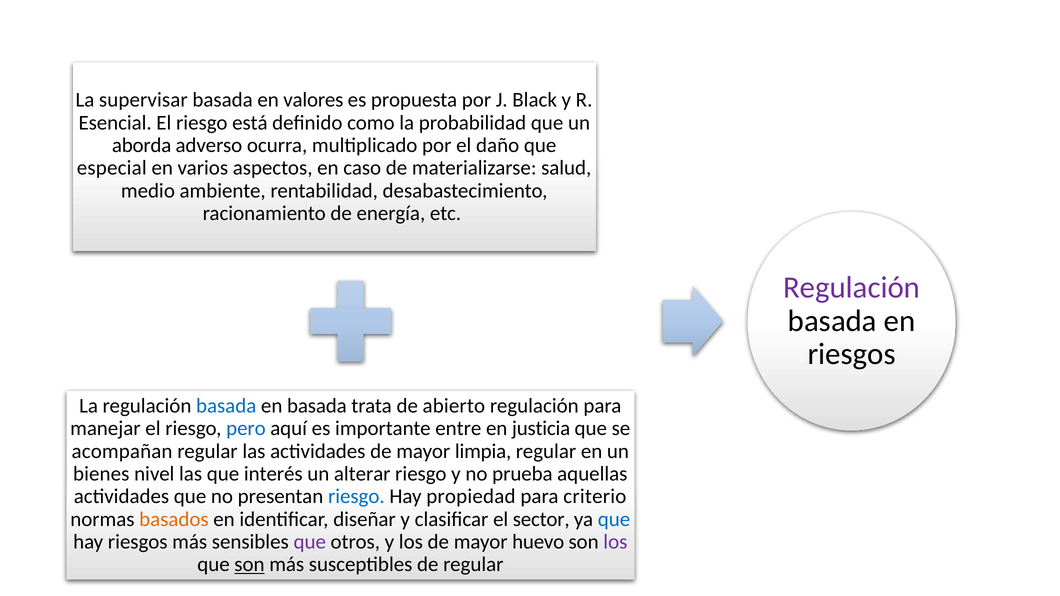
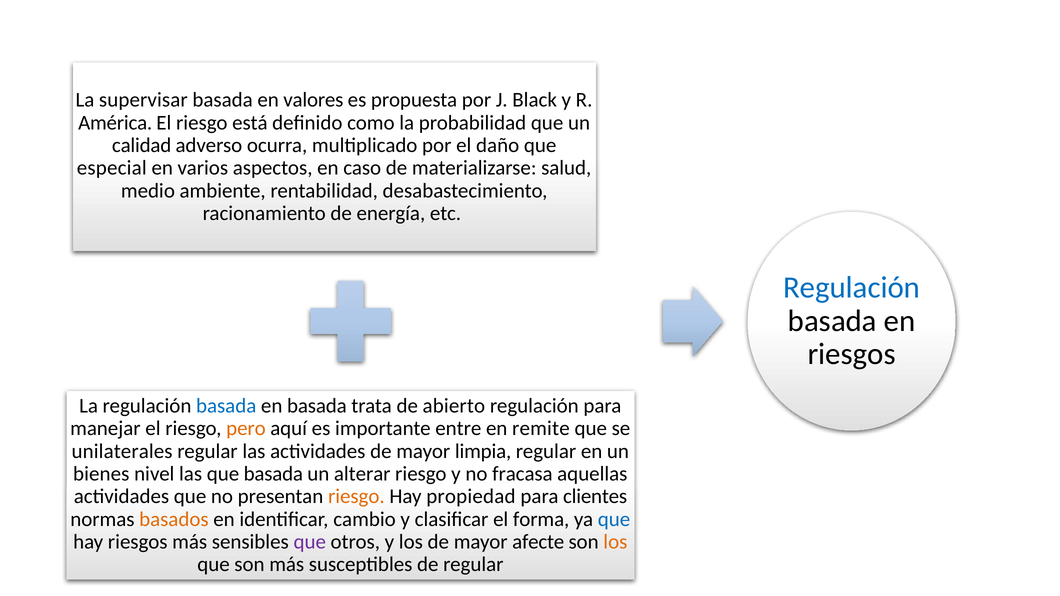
Esencial: Esencial -> América
aborda: aborda -> calidad
Regulación at (852, 288) colour: purple -> blue
pero colour: blue -> orange
justicia: justicia -> remite
acompañan: acompañan -> unilaterales
que interés: interés -> basada
prueba: prueba -> fracasa
riesgo at (356, 497) colour: blue -> orange
criterio: criterio -> clientes
diseñar: diseñar -> cambio
sector: sector -> forma
huevo: huevo -> afecte
los at (615, 542) colour: purple -> orange
son at (249, 565) underline: present -> none
